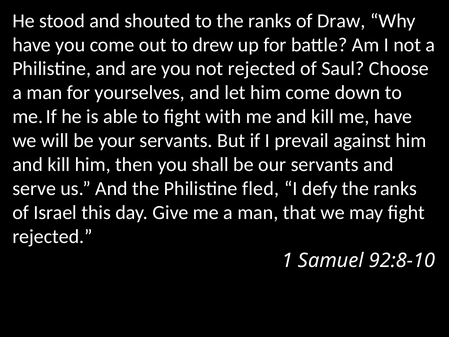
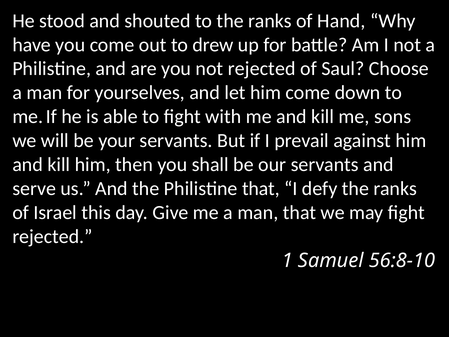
Draw: Draw -> Hand
me have: have -> sons
Philistine fled: fled -> that
92:8-10: 92:8-10 -> 56:8-10
